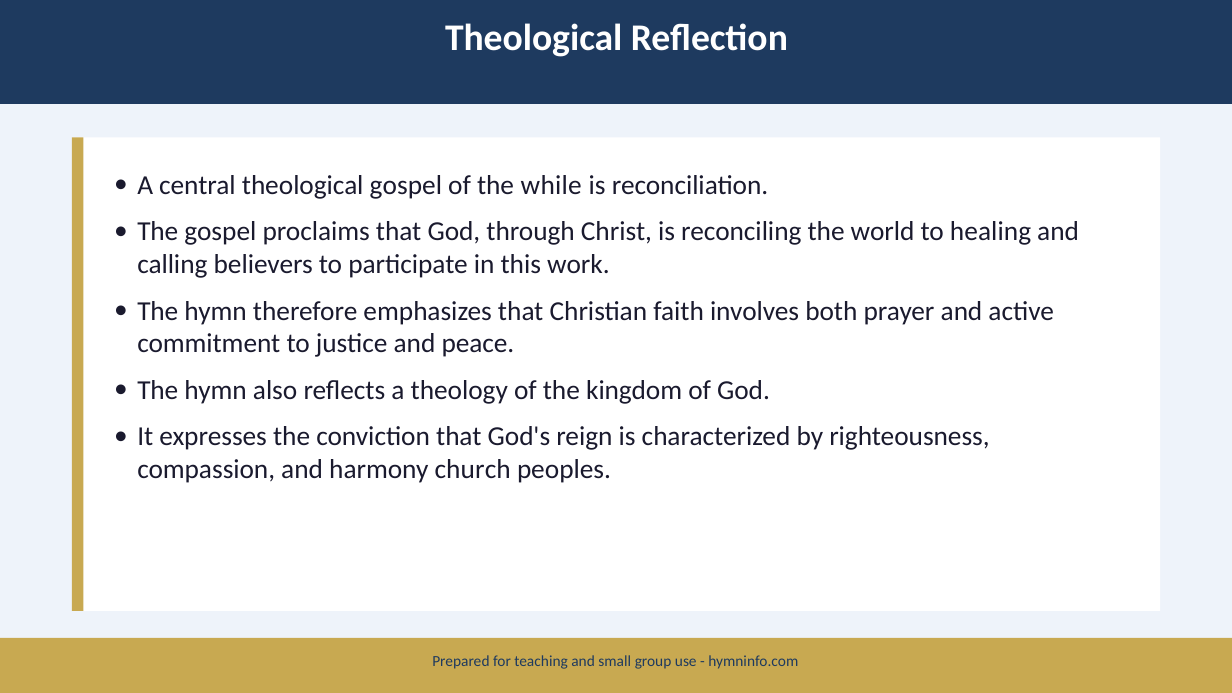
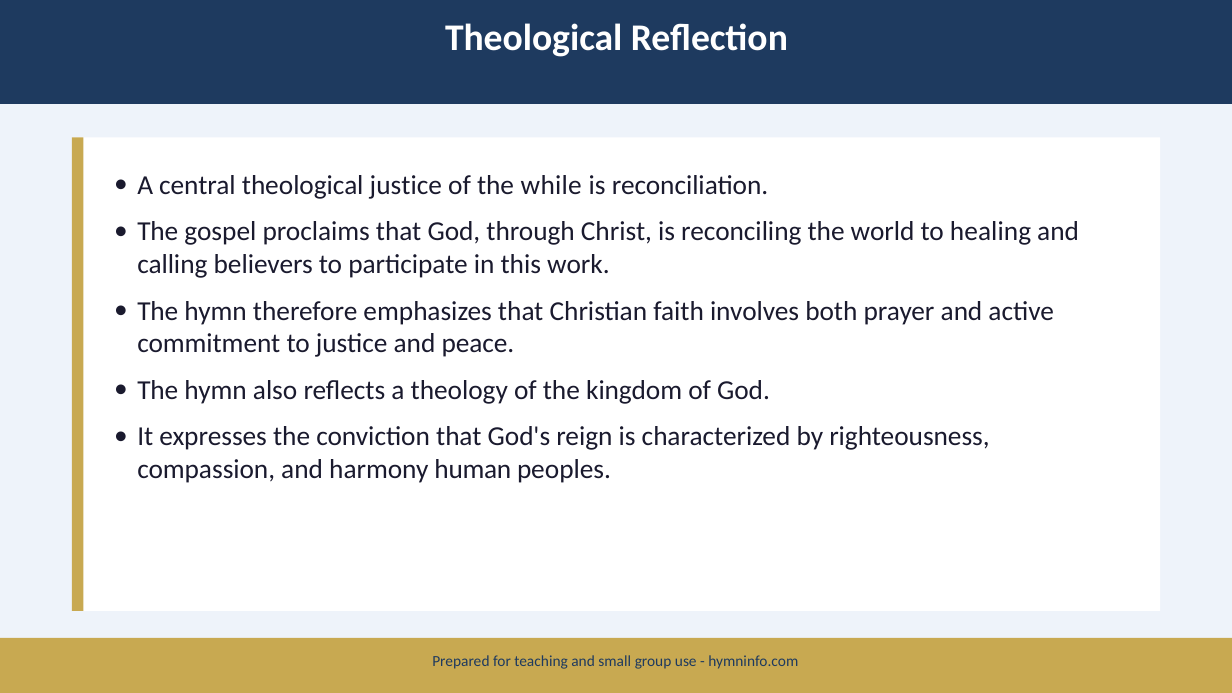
theological gospel: gospel -> justice
church: church -> human
